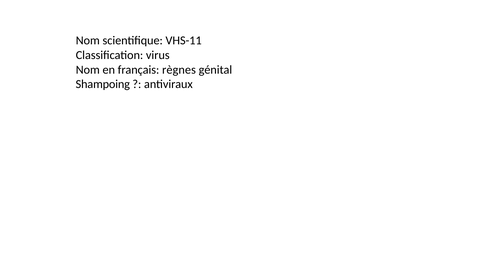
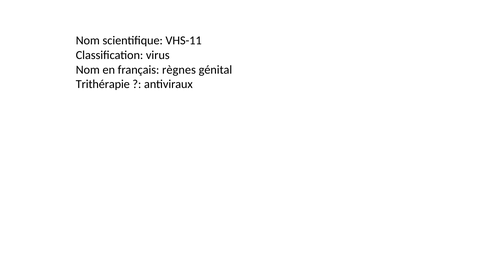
Shampoing: Shampoing -> Trithérapie
